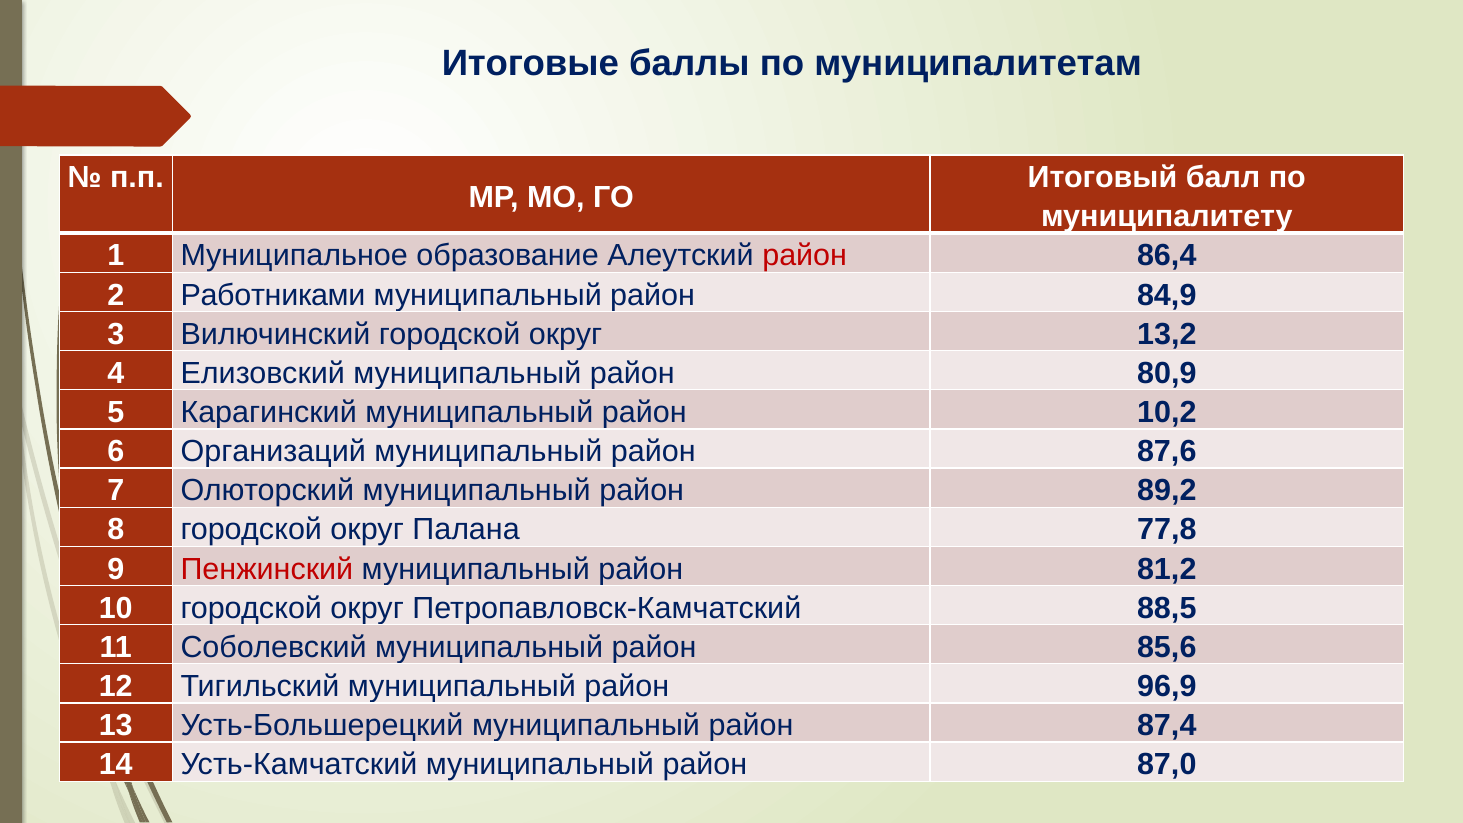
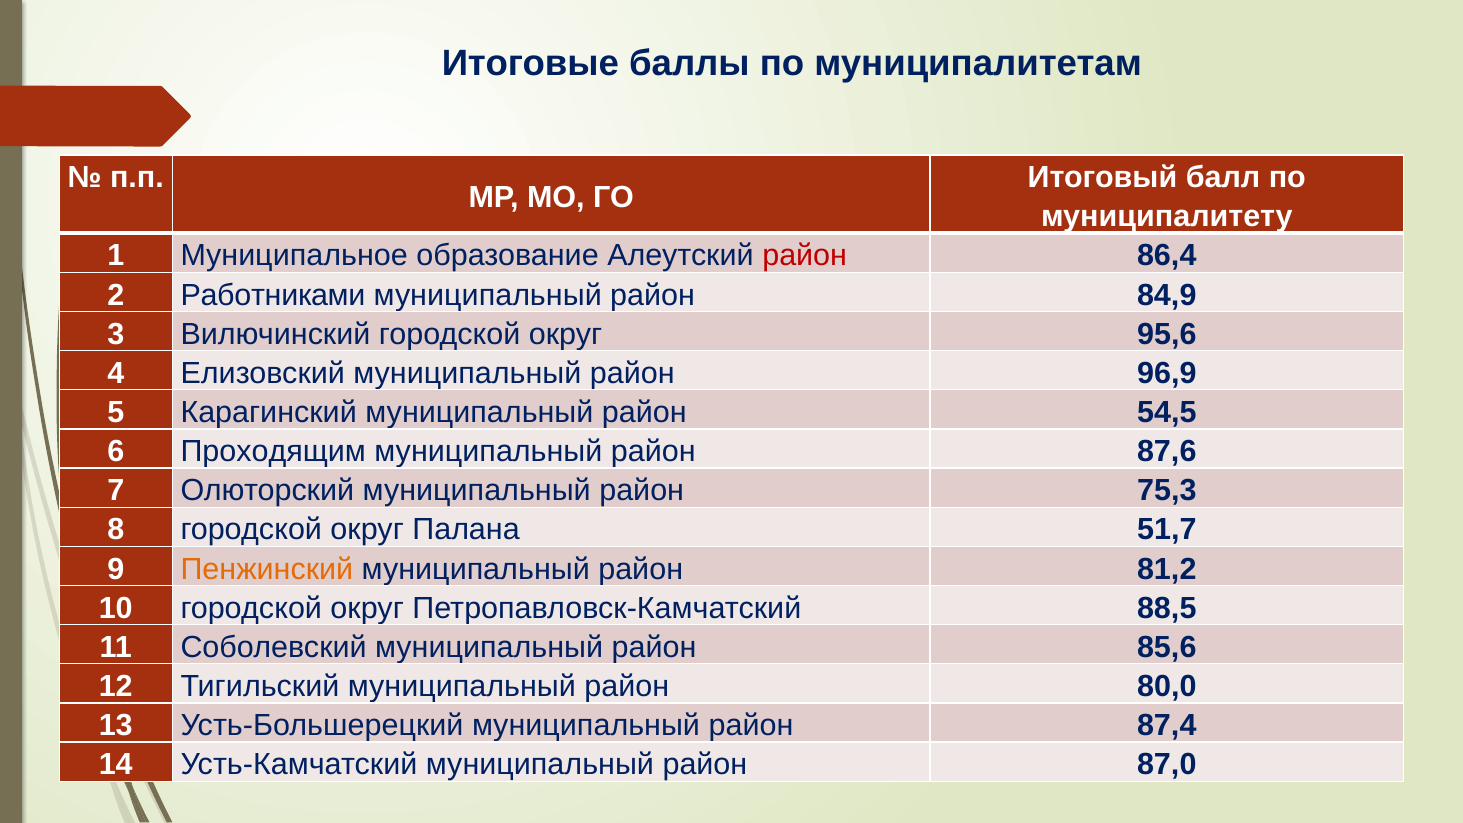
13,2: 13,2 -> 95,6
80,9: 80,9 -> 96,9
10,2: 10,2 -> 54,5
Организаций: Организаций -> Проходящим
89,2: 89,2 -> 75,3
77,8: 77,8 -> 51,7
Пенжинский colour: red -> orange
96,9: 96,9 -> 80,0
